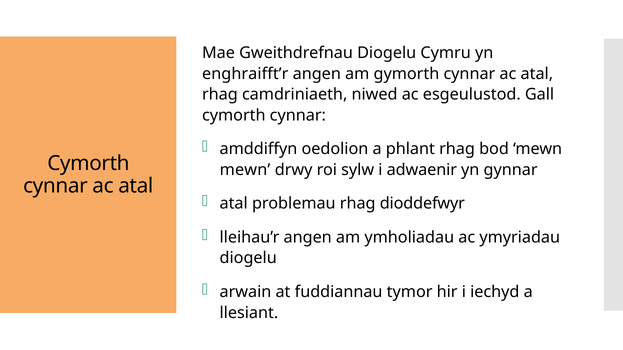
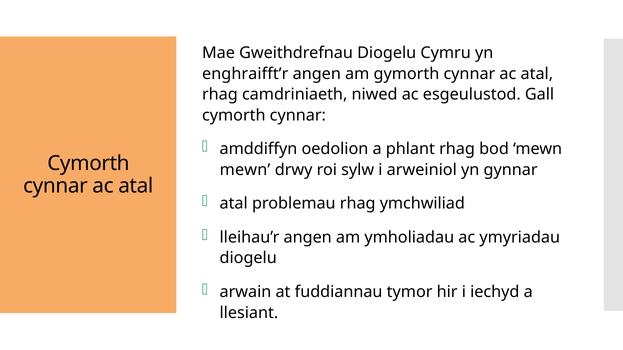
adwaenir: adwaenir -> arweiniol
dioddefwyr: dioddefwyr -> ymchwiliad
